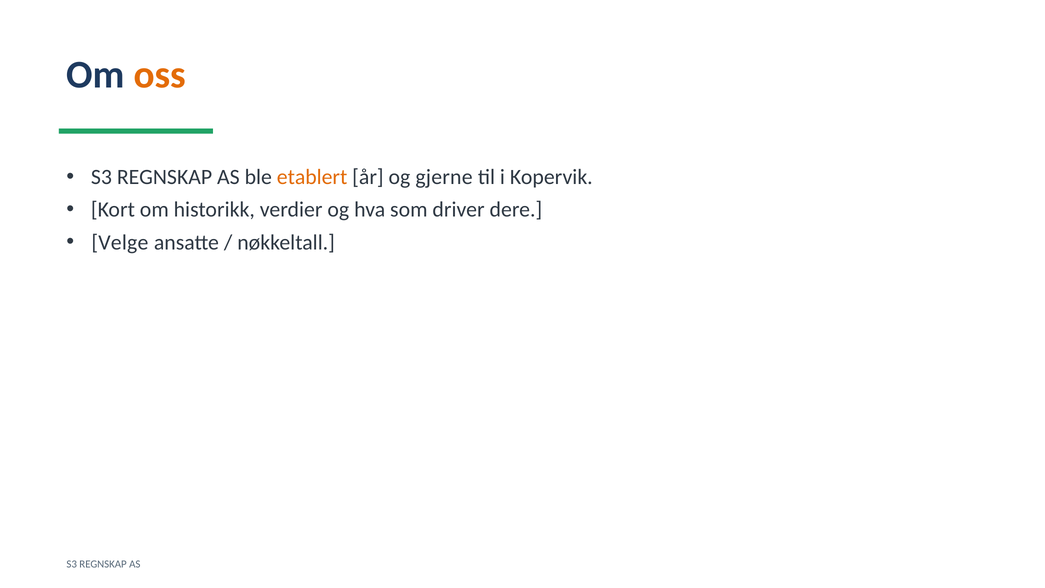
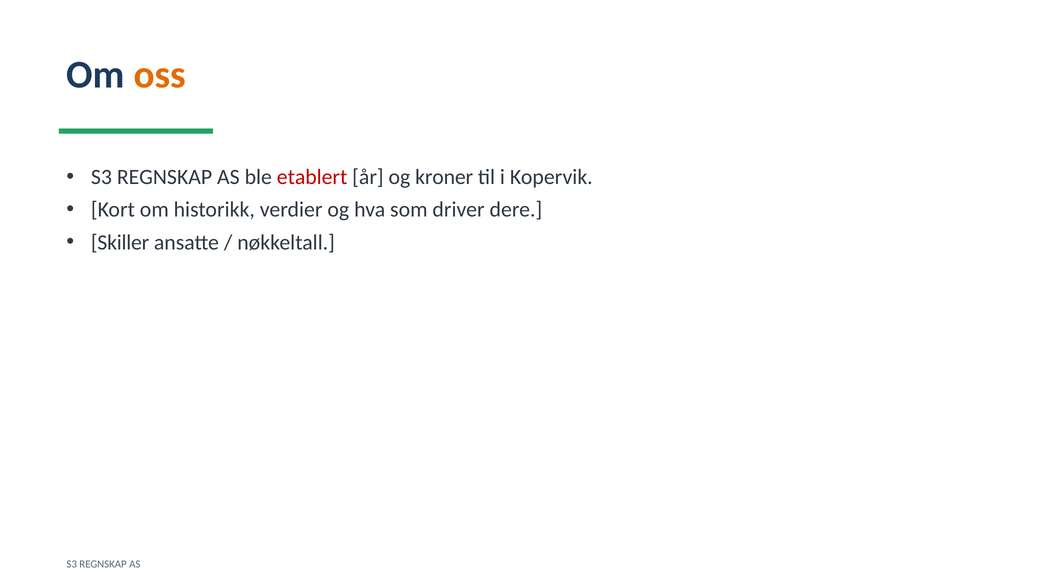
etablert colour: orange -> red
gjerne: gjerne -> kroner
Velge: Velge -> Skiller
